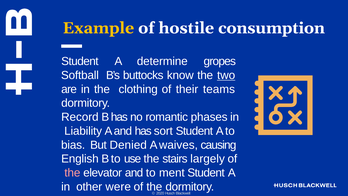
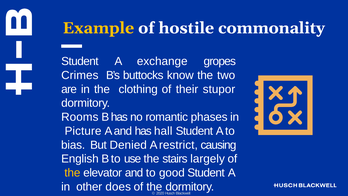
consumption: consumption -> commonality
determine: determine -> exchange
Softball: Softball -> Crimes
two underline: present -> none
teams: teams -> stupor
Record: Record -> Rooms
Liability: Liability -> Picture
sort: sort -> hall
waives: waives -> restrict
the at (72, 173) colour: pink -> yellow
ment: ment -> good
were: were -> does
